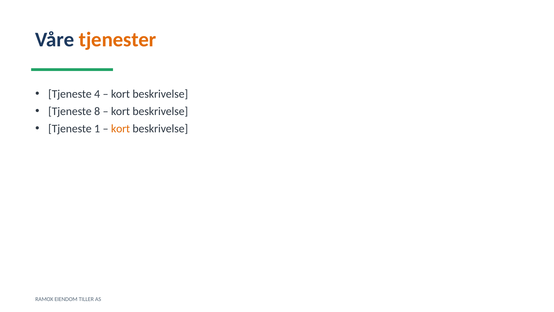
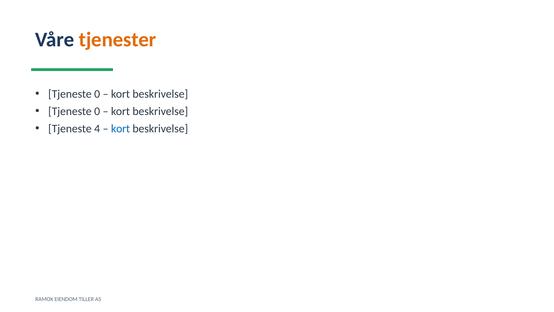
4 at (97, 94): 4 -> 0
8 at (97, 111): 8 -> 0
1: 1 -> 4
kort at (121, 128) colour: orange -> blue
